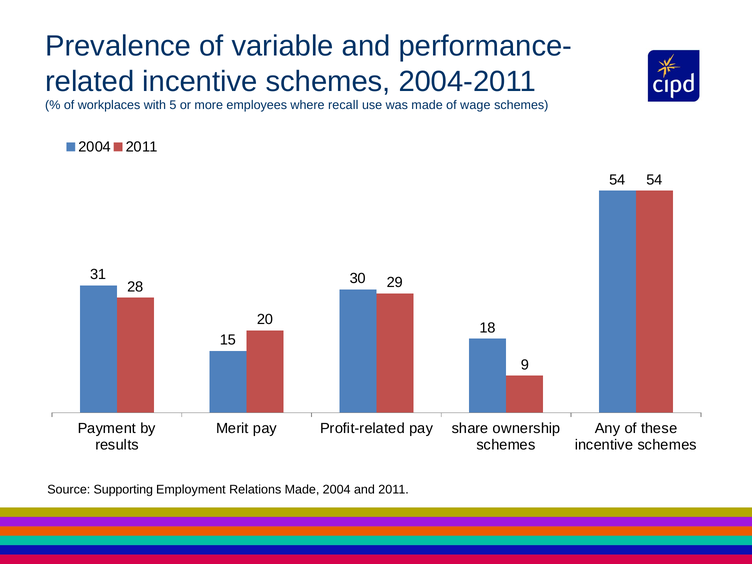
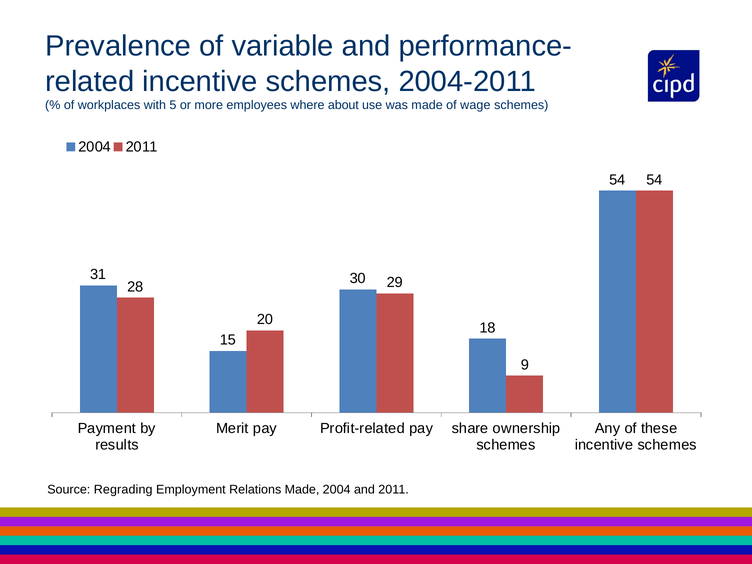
recall: recall -> about
Supporting: Supporting -> Regrading
